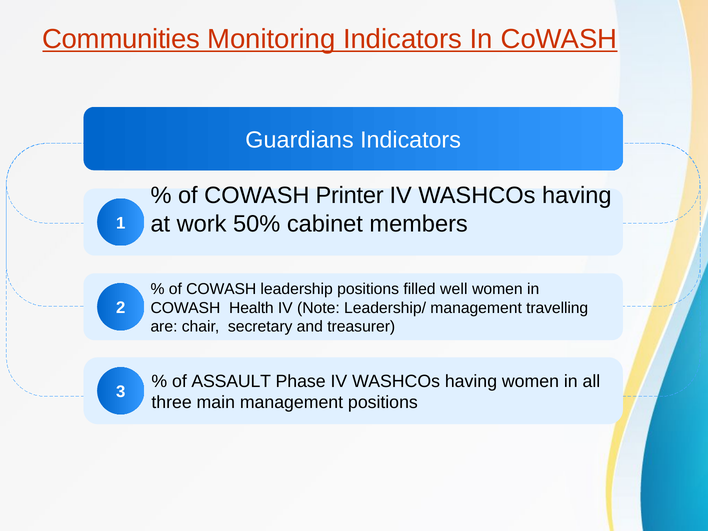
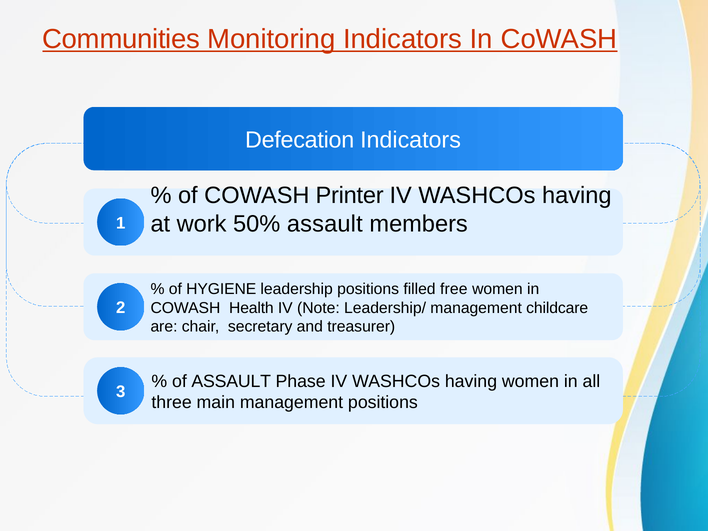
Guardians: Guardians -> Defecation
50% cabinet: cabinet -> assault
COWASH at (221, 289): COWASH -> HYGIENE
well: well -> free
travelling: travelling -> childcare
